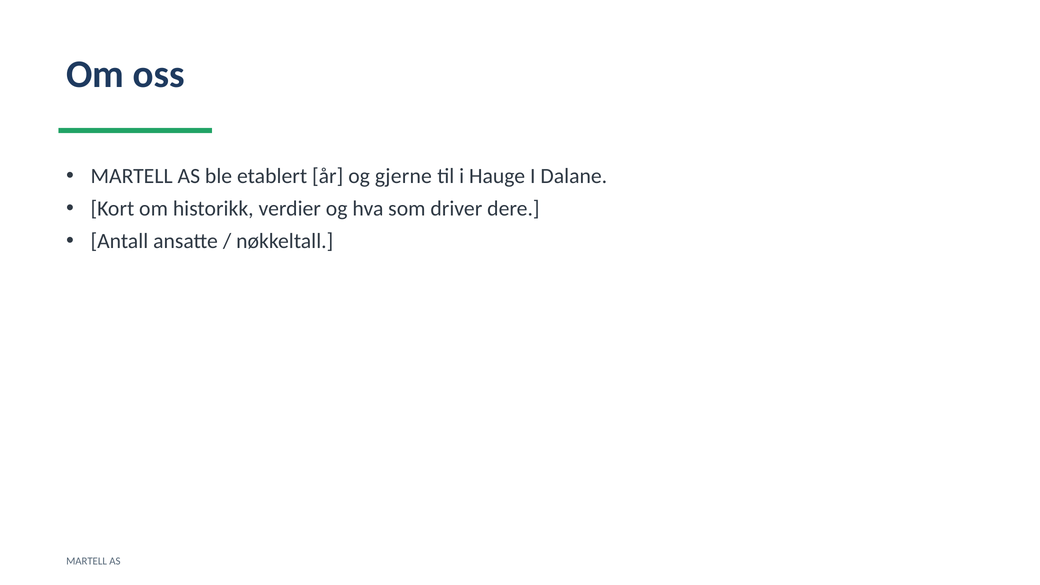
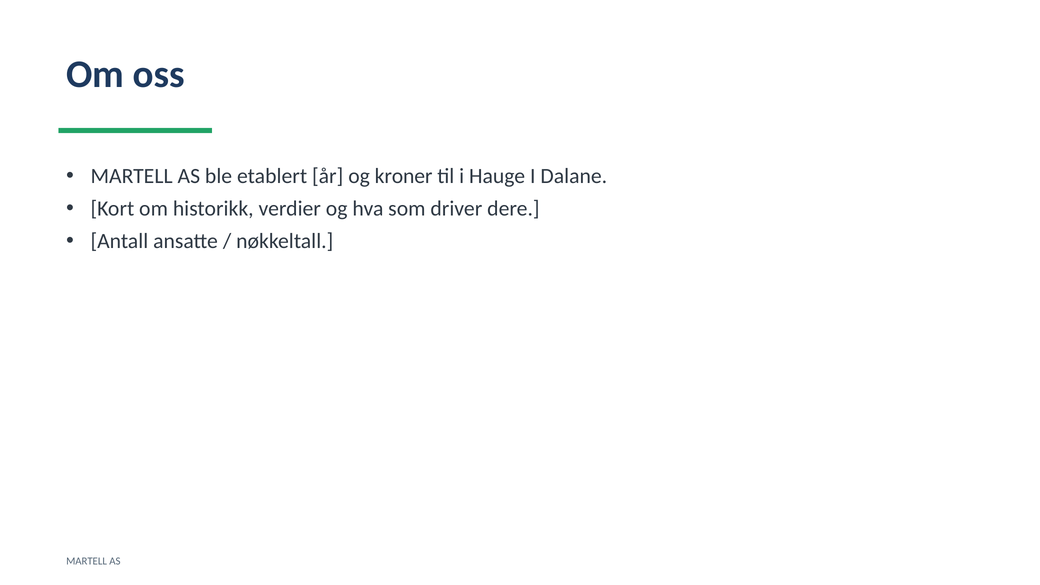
gjerne: gjerne -> kroner
